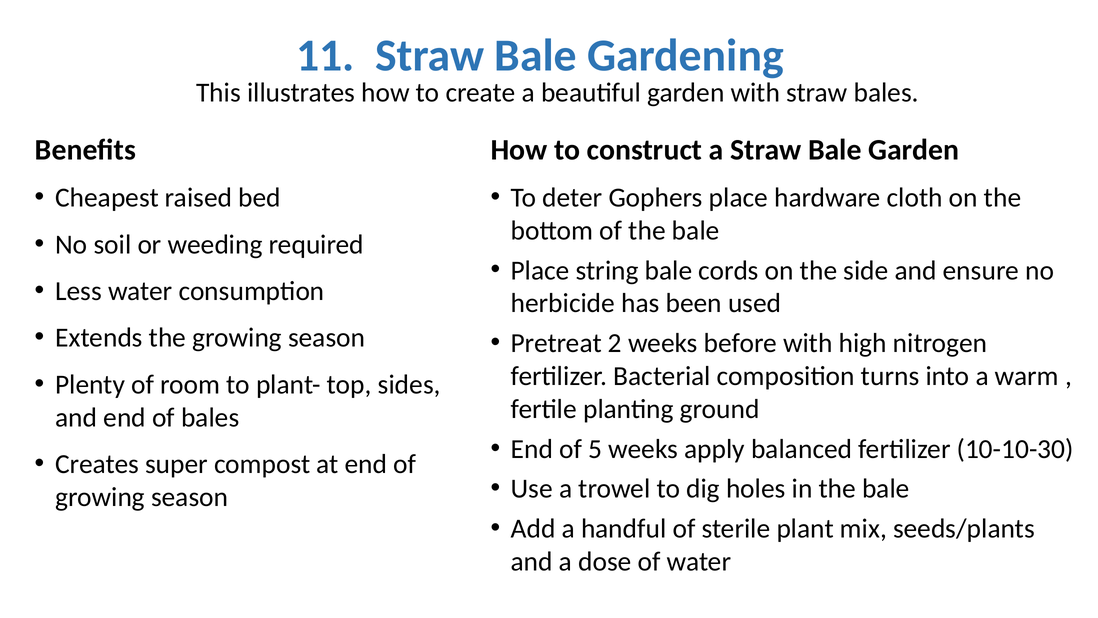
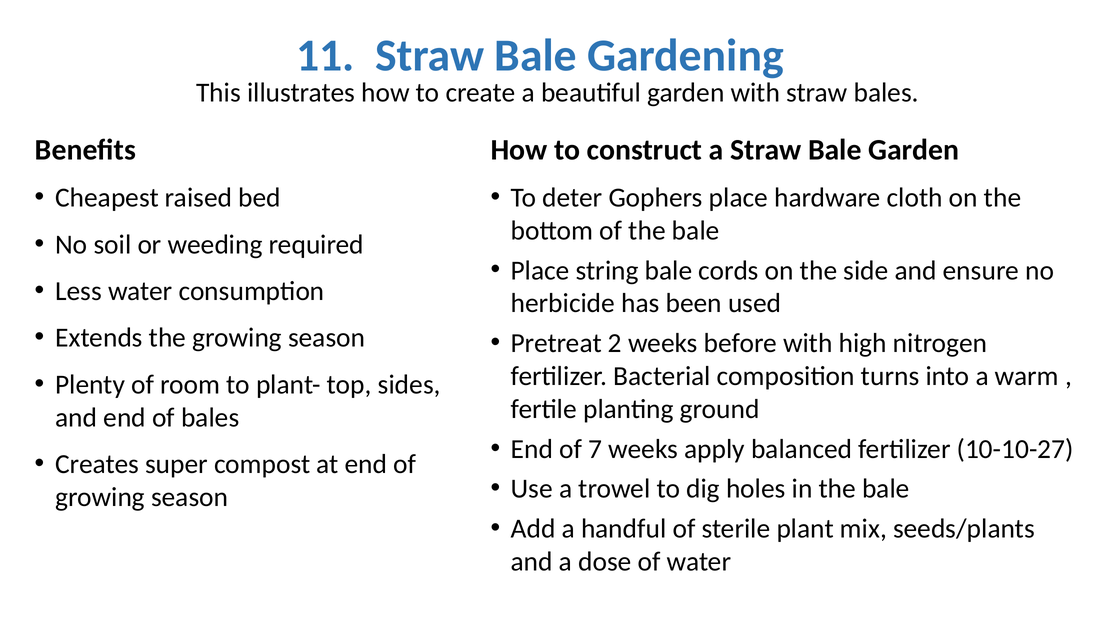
5: 5 -> 7
10-10-30: 10-10-30 -> 10-10-27
